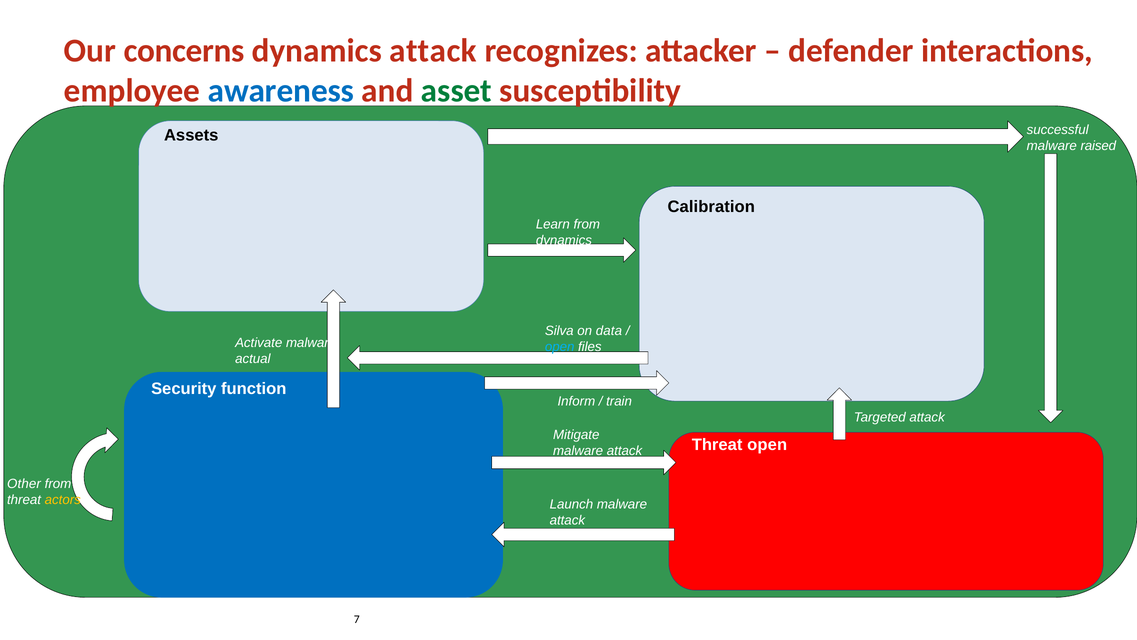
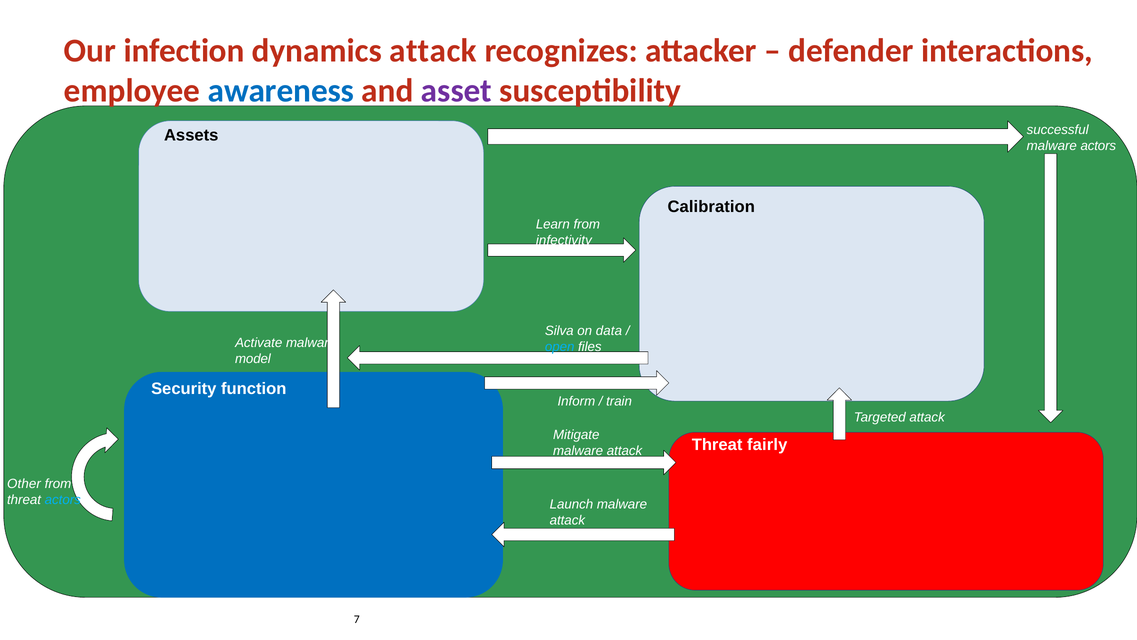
concerns: concerns -> infection
asset colour: green -> purple
malware raised: raised -> actors
dynamics at (564, 240): dynamics -> infectivity
actual: actual -> model
Threat open: open -> fairly
actors at (63, 499) colour: yellow -> light blue
